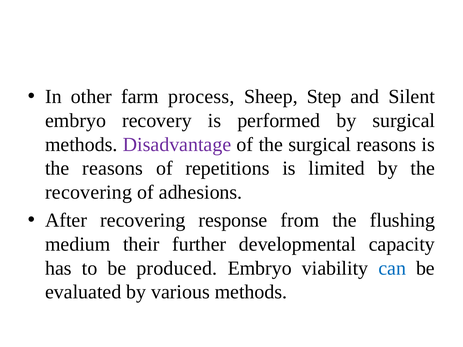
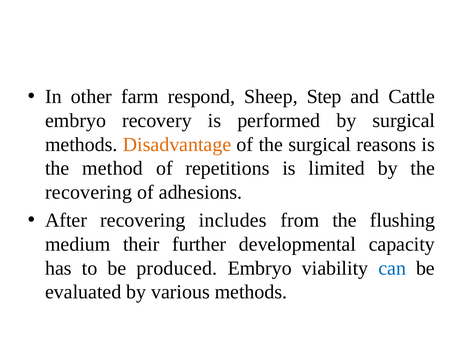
process: process -> respond
Silent: Silent -> Cattle
Disadvantage colour: purple -> orange
the reasons: reasons -> method
response: response -> includes
